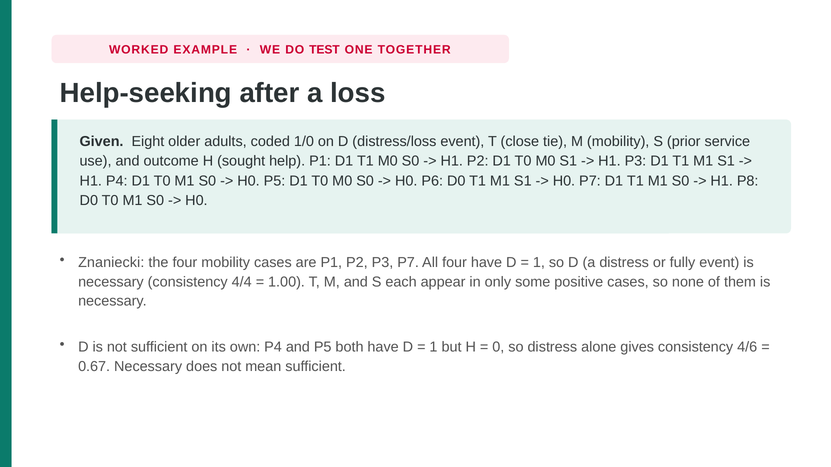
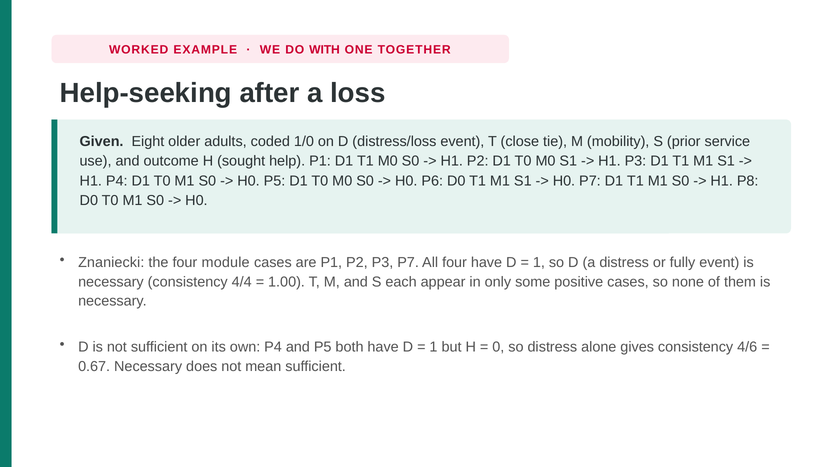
TEST: TEST -> WITH
four mobility: mobility -> module
